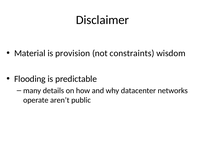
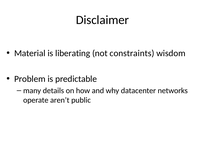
provision: provision -> liberating
Flooding: Flooding -> Problem
